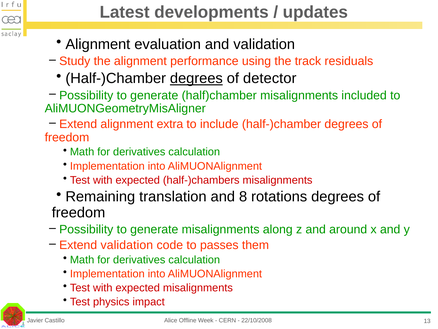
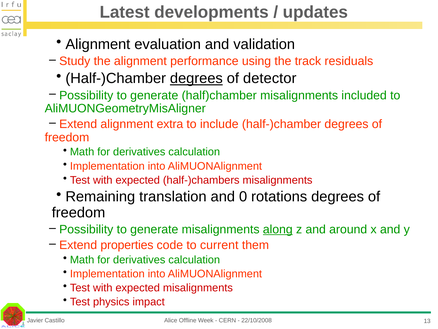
8: 8 -> 0
along underline: none -> present
Extend validation: validation -> properties
passes: passes -> current
